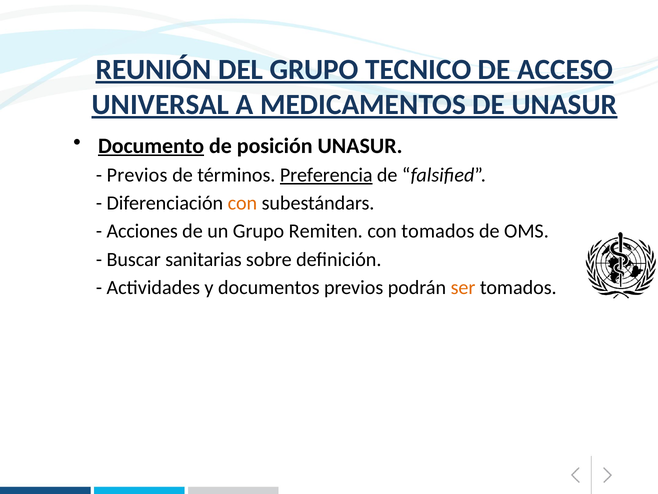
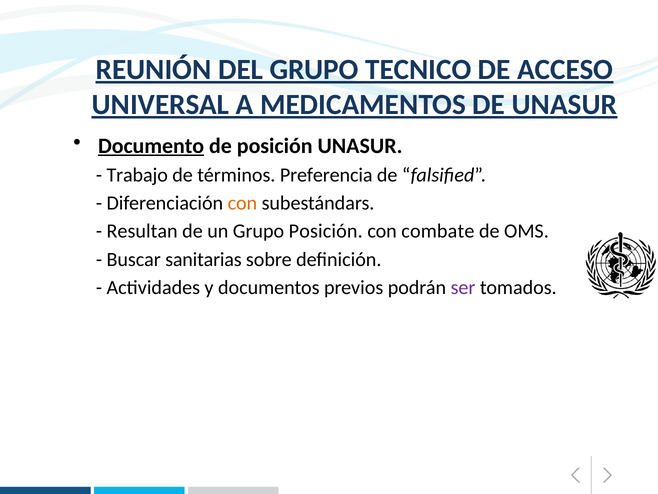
Previos at (137, 175): Previos -> Trabajo
Preferencia underline: present -> none
Acciones: Acciones -> Resultan
Grupo Remiten: Remiten -> Posición
con tomados: tomados -> combate
ser colour: orange -> purple
